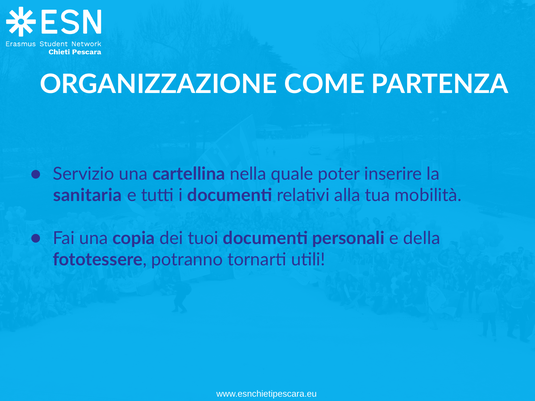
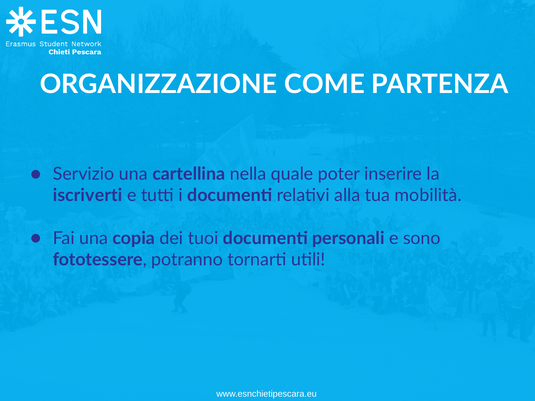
sanitaria: sanitaria -> iscriverti
della: della -> sono
